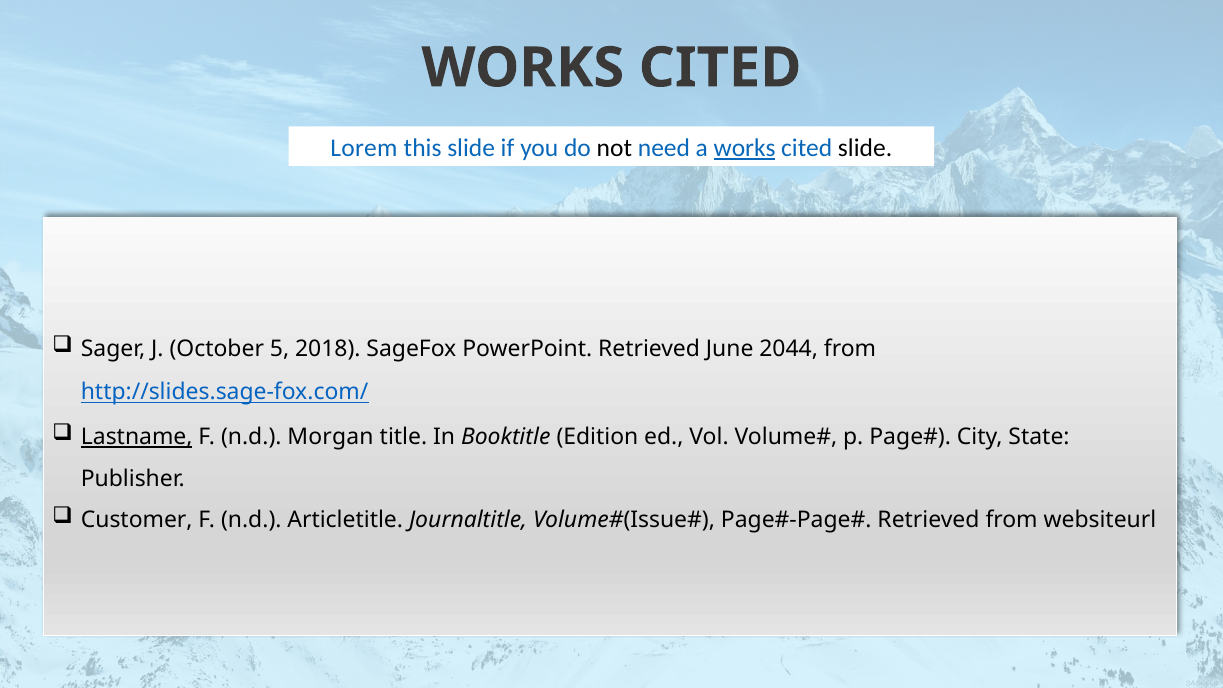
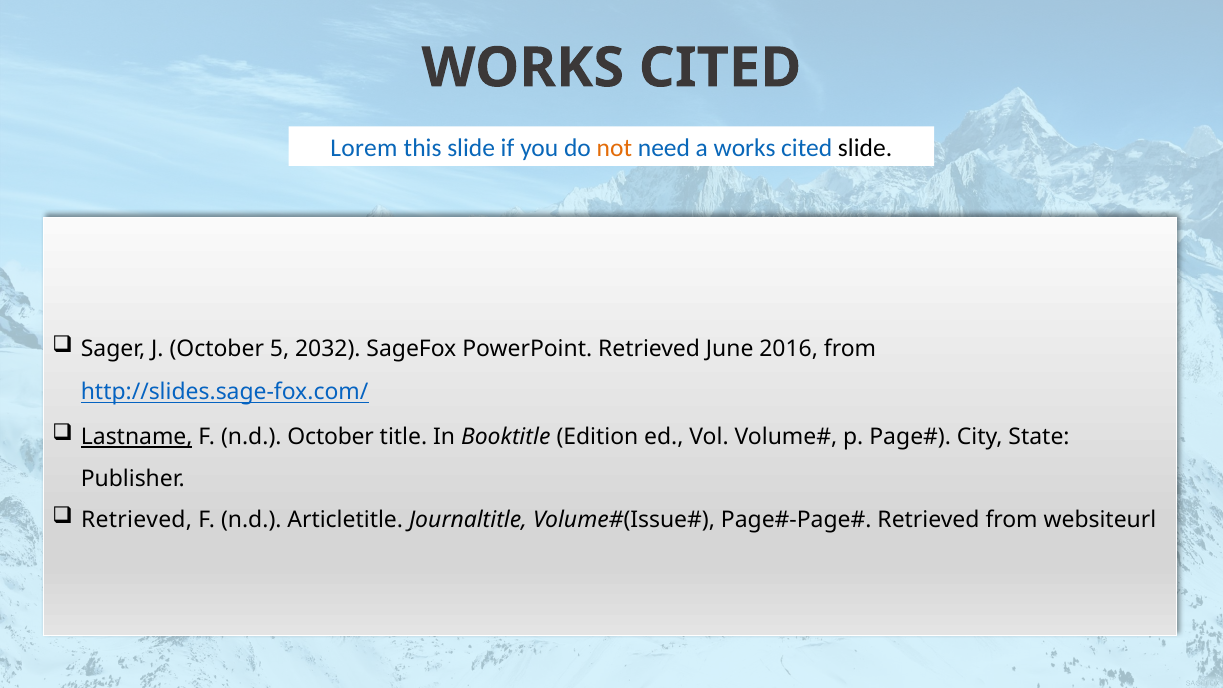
not colour: black -> orange
works at (745, 148) underline: present -> none
2018: 2018 -> 2032
2044: 2044 -> 2016
n.d Morgan: Morgan -> October
Customer at (137, 520): Customer -> Retrieved
